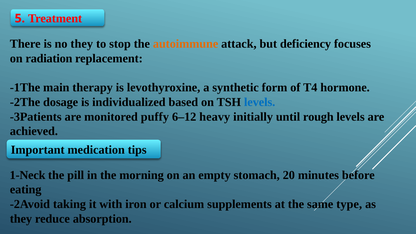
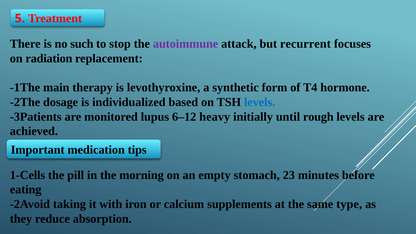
no they: they -> such
autoimmune colour: orange -> purple
deficiency: deficiency -> recurrent
puffy: puffy -> lupus
1-Neck: 1-Neck -> 1-Cells
20: 20 -> 23
